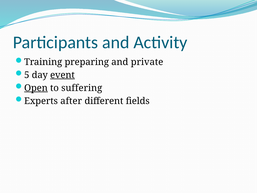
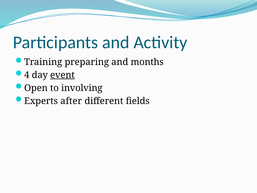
private: private -> months
5: 5 -> 4
Open underline: present -> none
suffering: suffering -> involving
